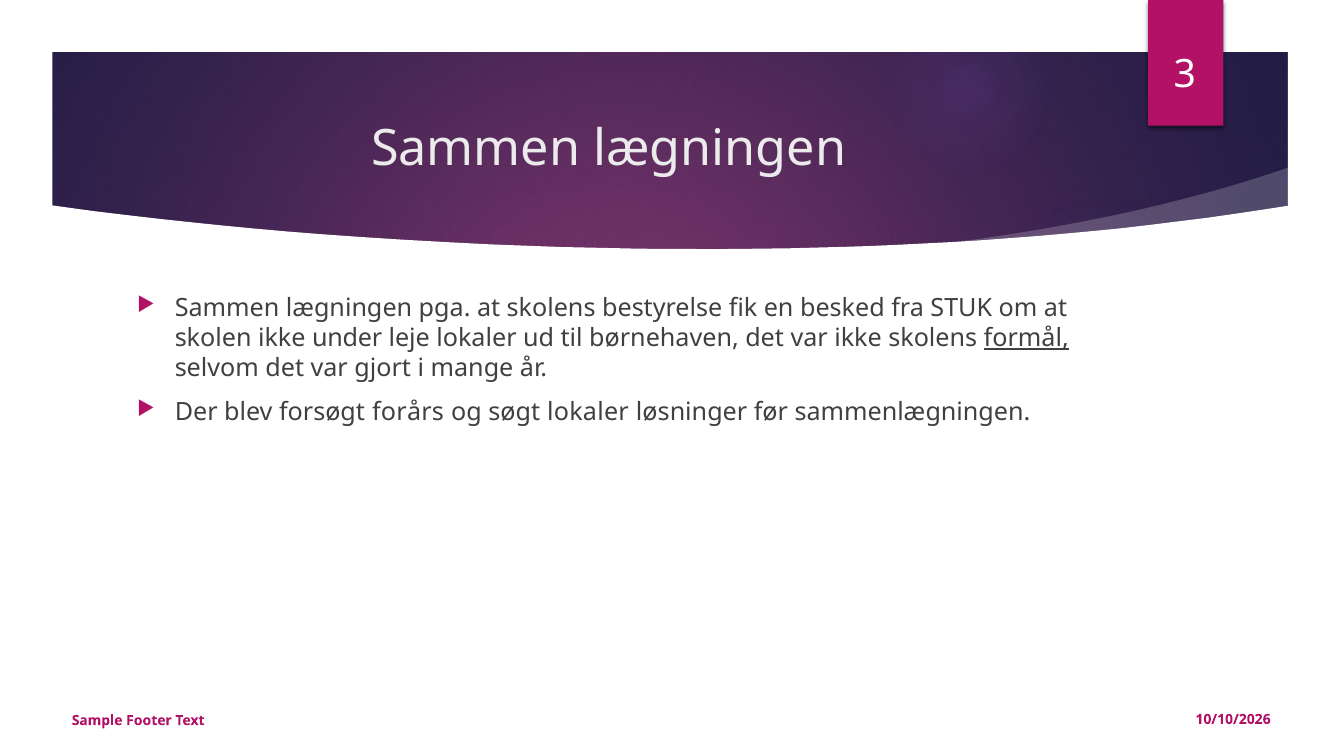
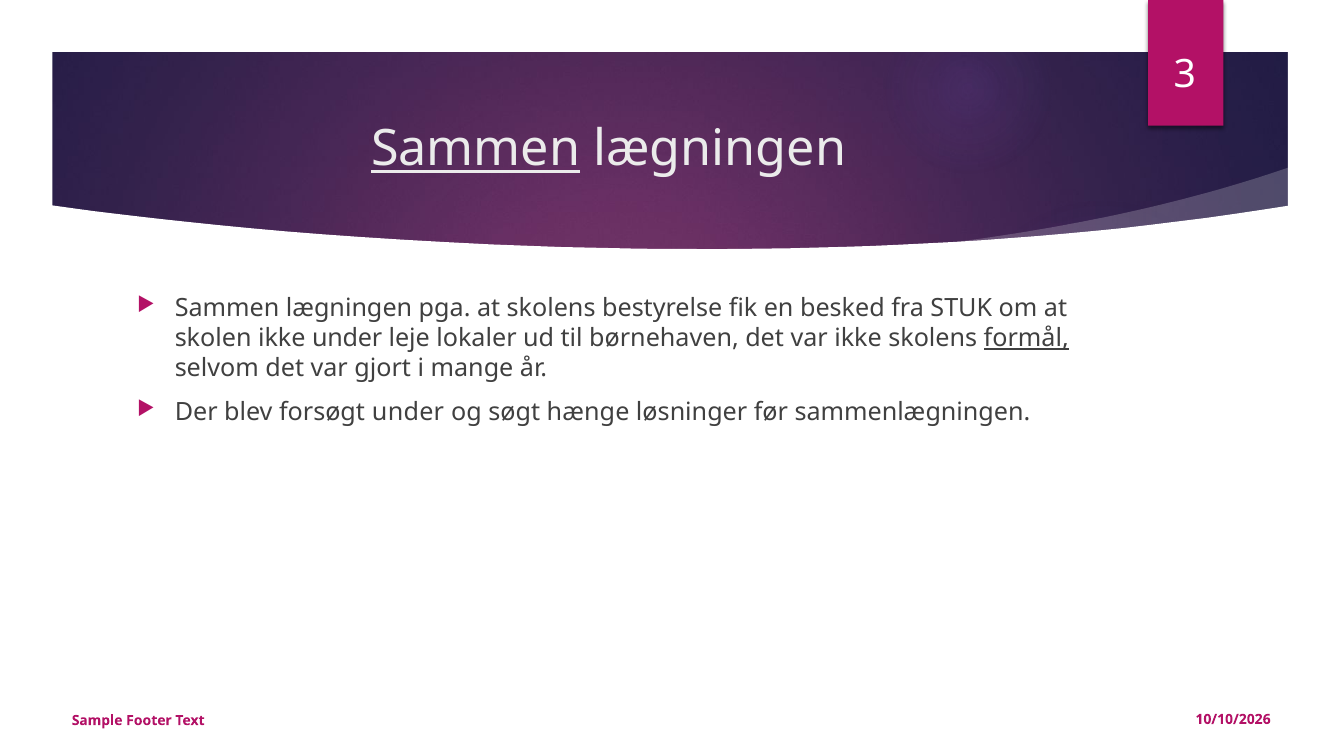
Sammen at (476, 149) underline: none -> present
forsøgt forårs: forårs -> under
søgt lokaler: lokaler -> hænge
